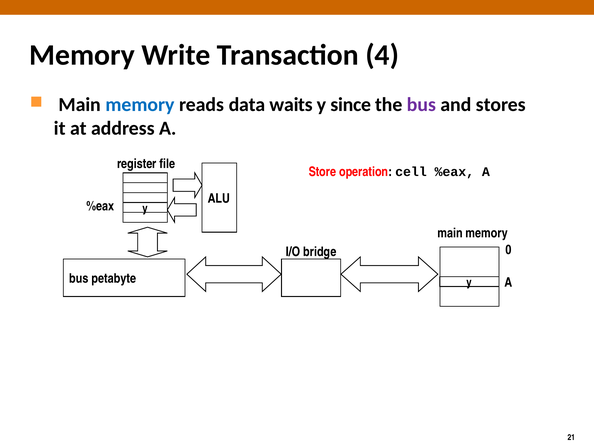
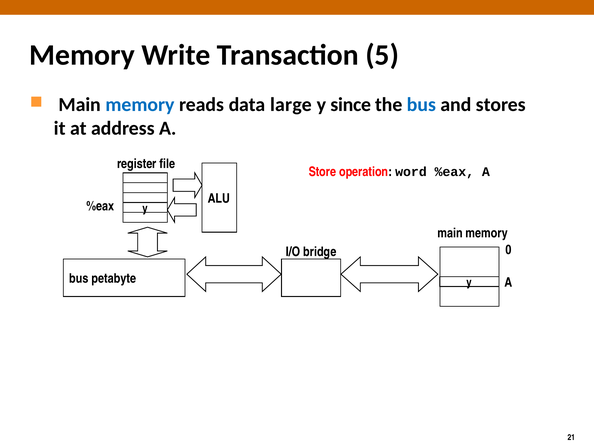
4: 4 -> 5
waits: waits -> large
bus at (421, 105) colour: purple -> blue
cell: cell -> word
